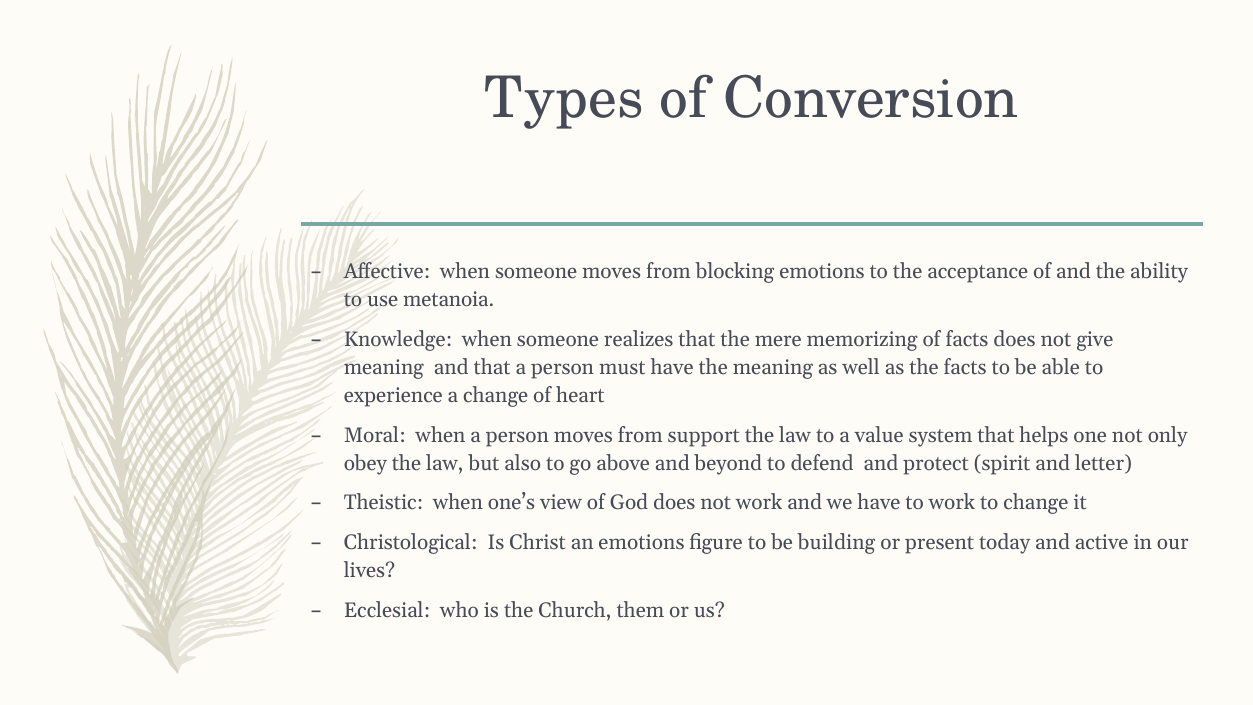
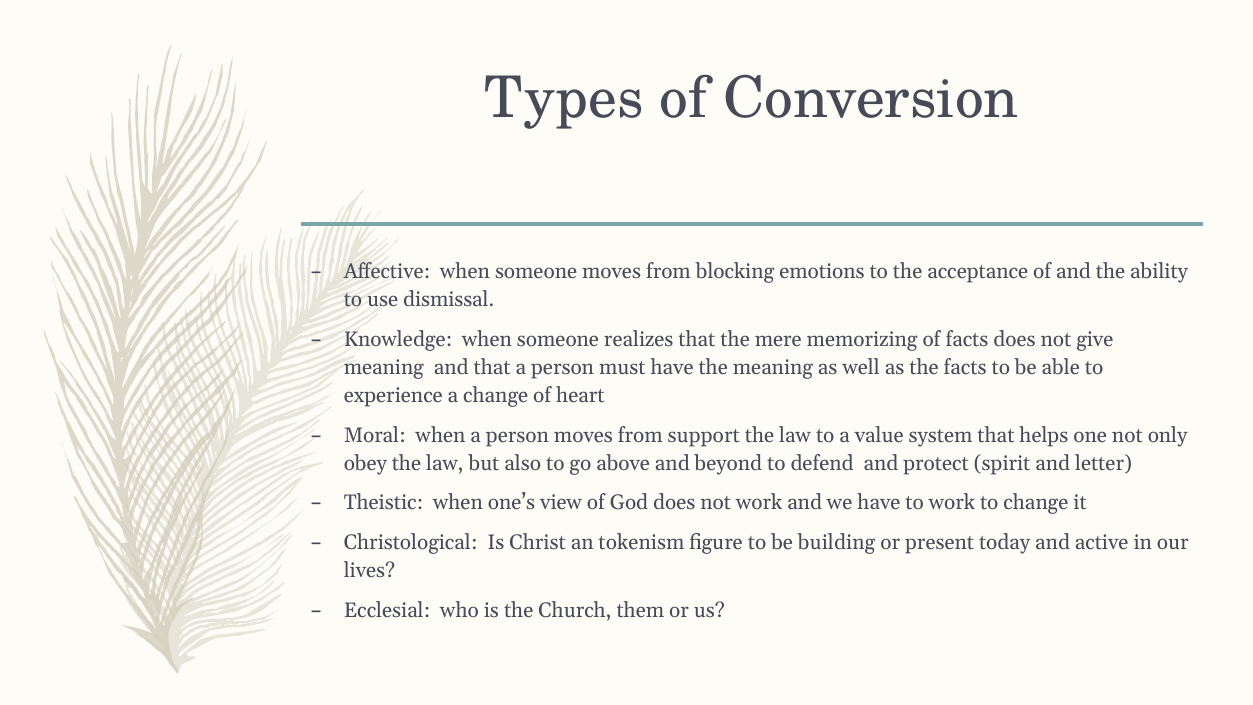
metanoia: metanoia -> dismissal
an emotions: emotions -> tokenism
